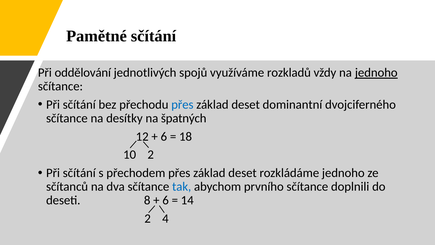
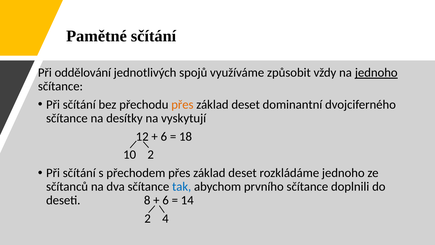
rozkladů: rozkladů -> způsobit
přes at (182, 104) colour: blue -> orange
špatných: špatných -> vyskytují
